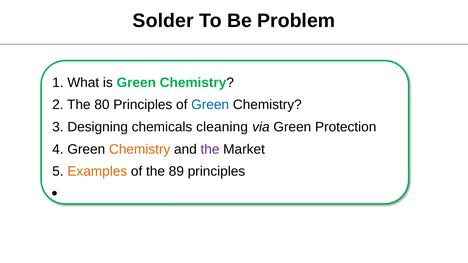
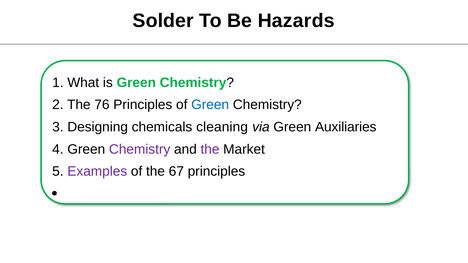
Problem: Problem -> Hazards
80: 80 -> 76
Protection: Protection -> Auxiliaries
Chemistry at (140, 149) colour: orange -> purple
Examples colour: orange -> purple
89: 89 -> 67
